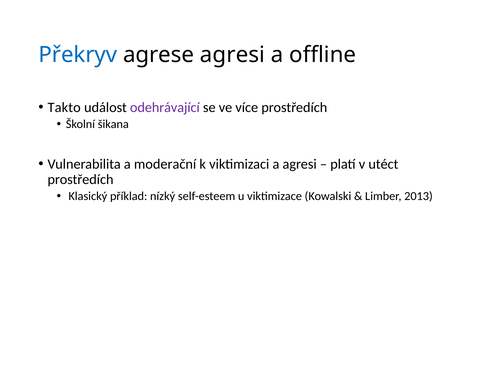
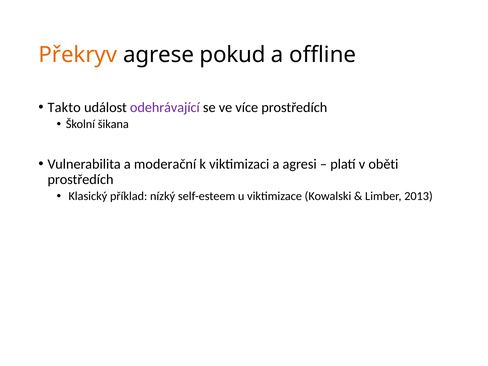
Překryv colour: blue -> orange
agrese agresi: agresi -> pokud
utéct: utéct -> oběti
